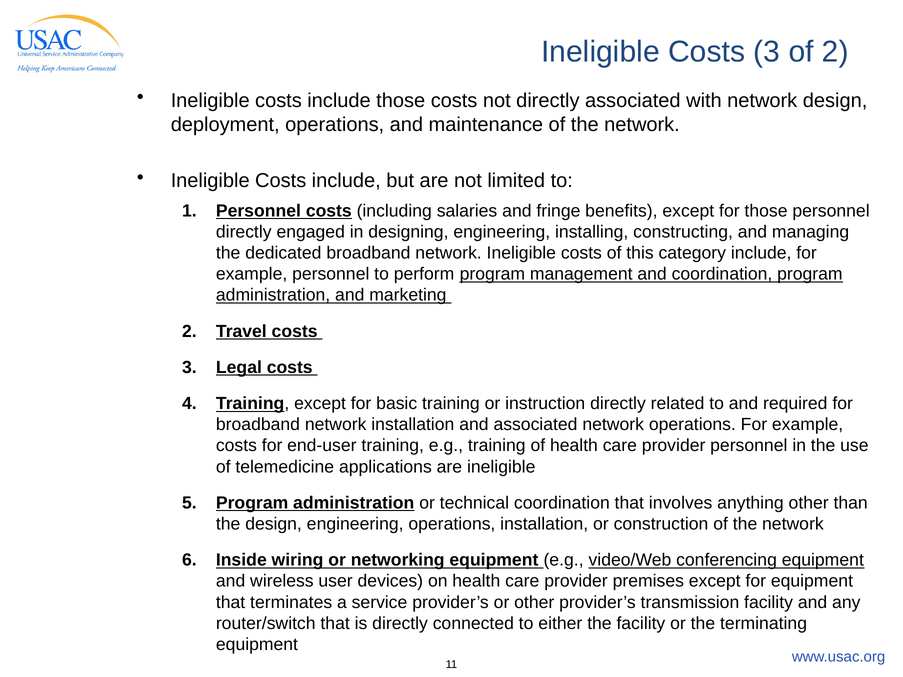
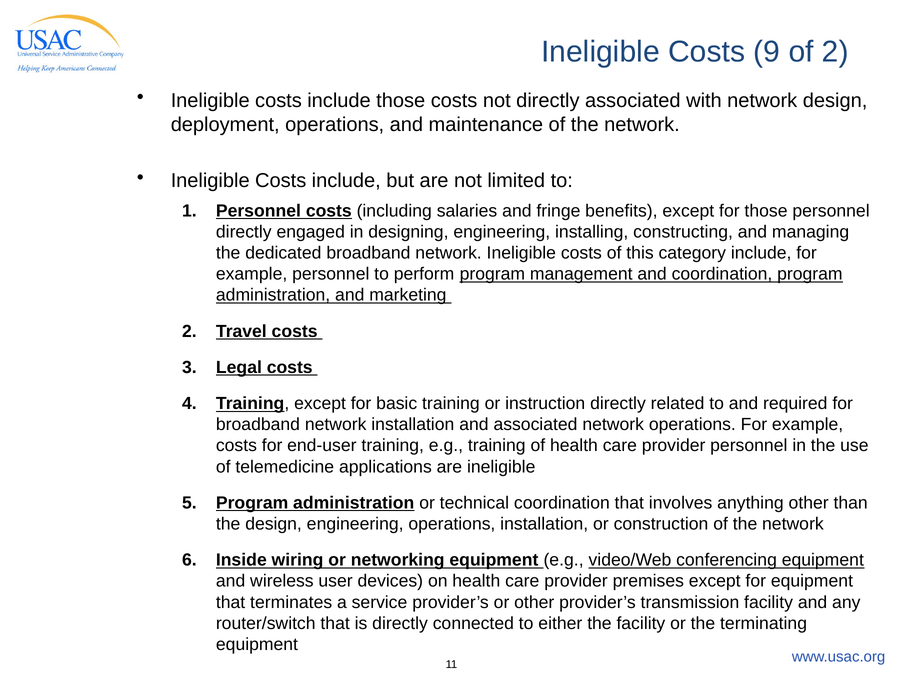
Ineligible Costs 3: 3 -> 9
